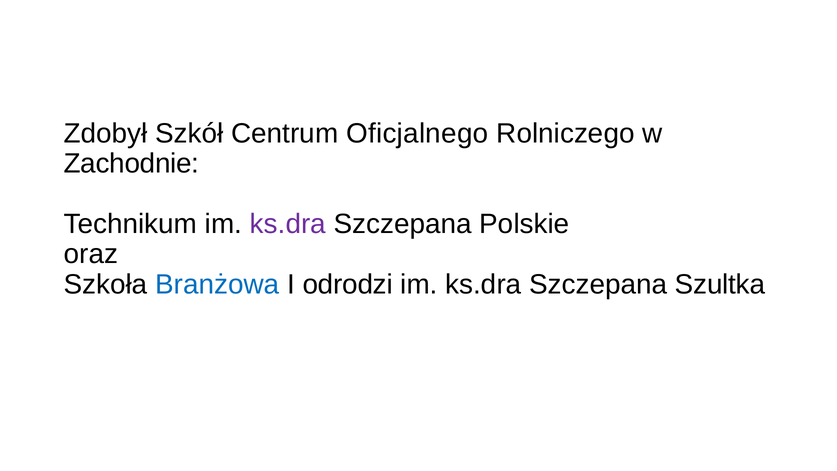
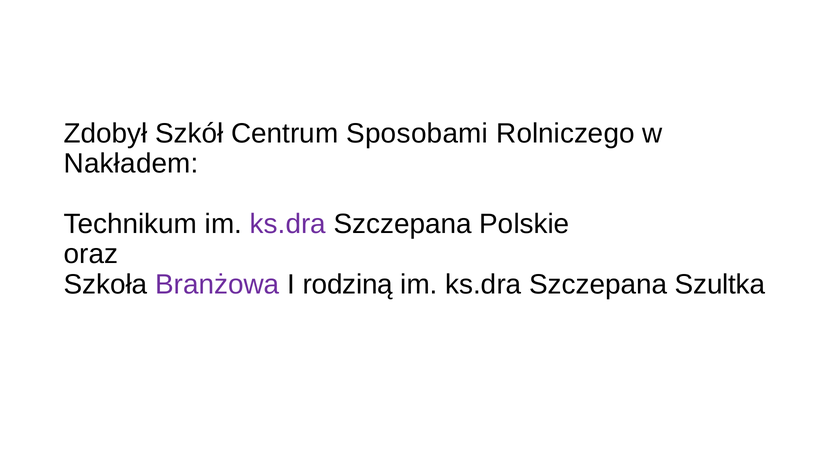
Oficjalnego: Oficjalnego -> Sposobami
Zachodnie: Zachodnie -> Nakładem
Branżowa colour: blue -> purple
odrodzi: odrodzi -> rodziną
